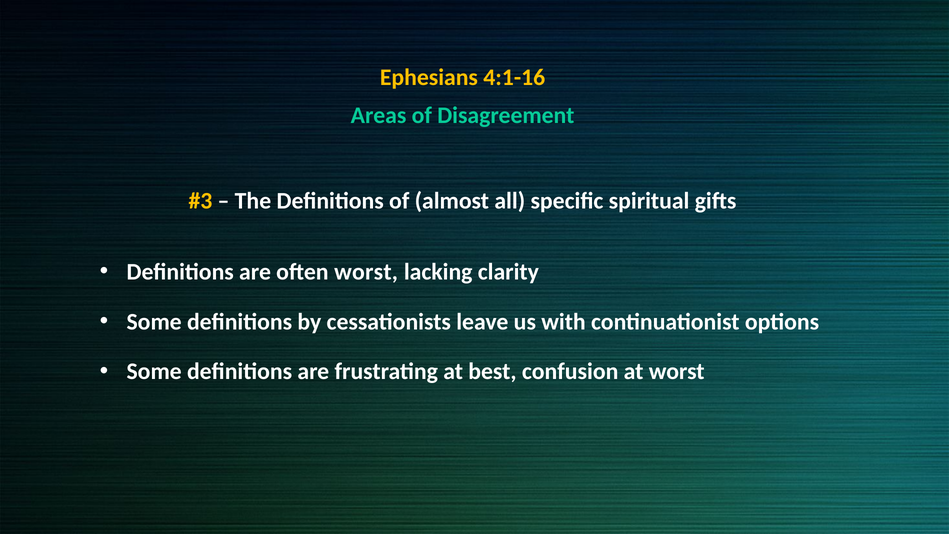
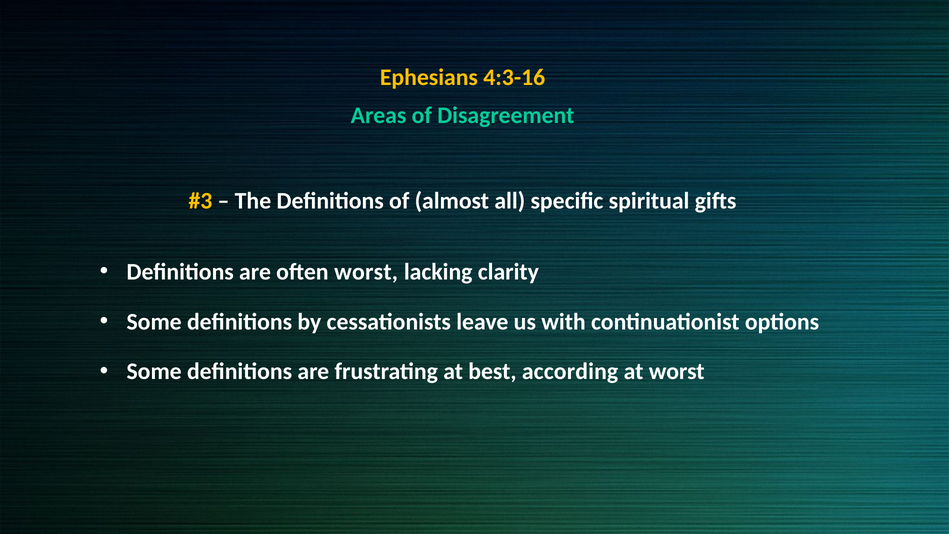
4:1-16: 4:1-16 -> 4:3-16
confusion: confusion -> according
